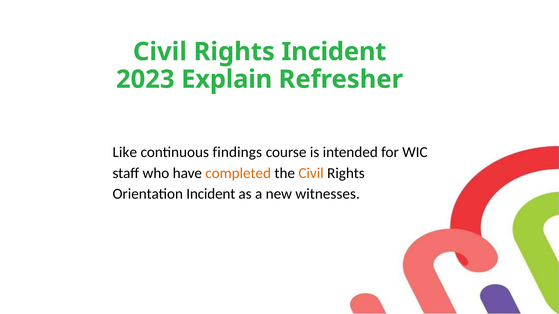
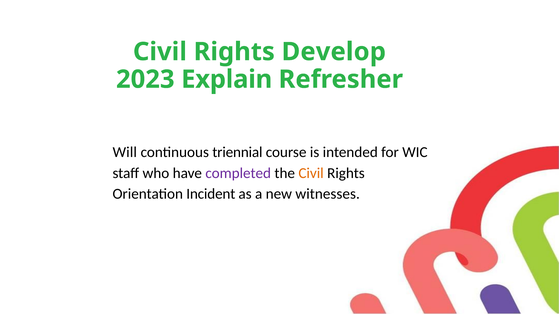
Rights Incident: Incident -> Develop
Like: Like -> Will
findings: findings -> triennial
completed colour: orange -> purple
